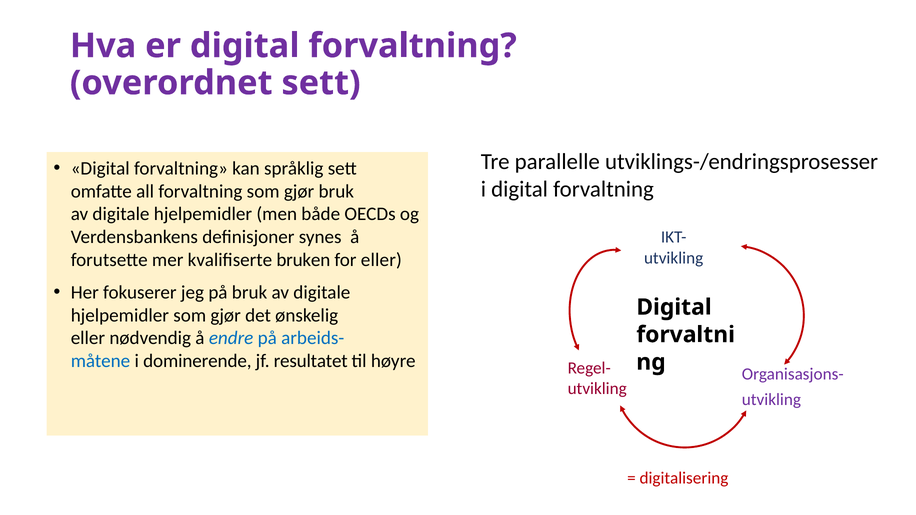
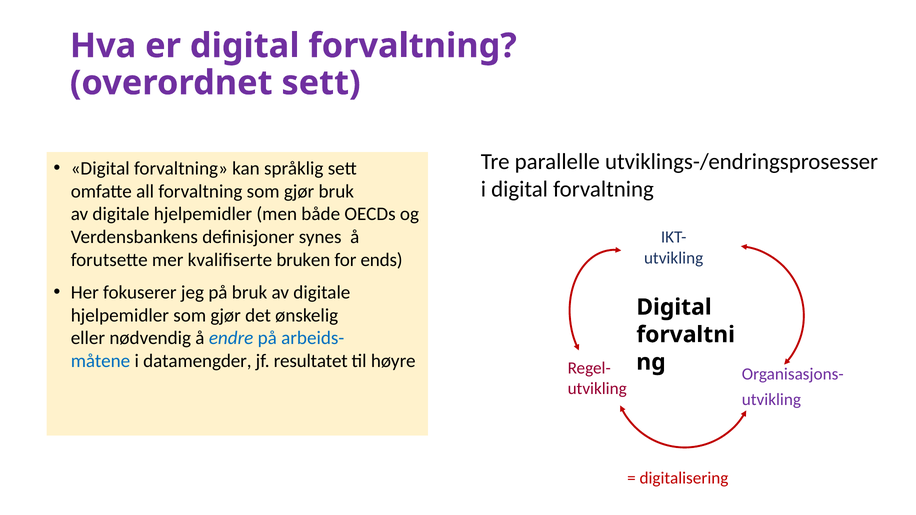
for eller: eller -> ends
dominerende: dominerende -> datamengder
